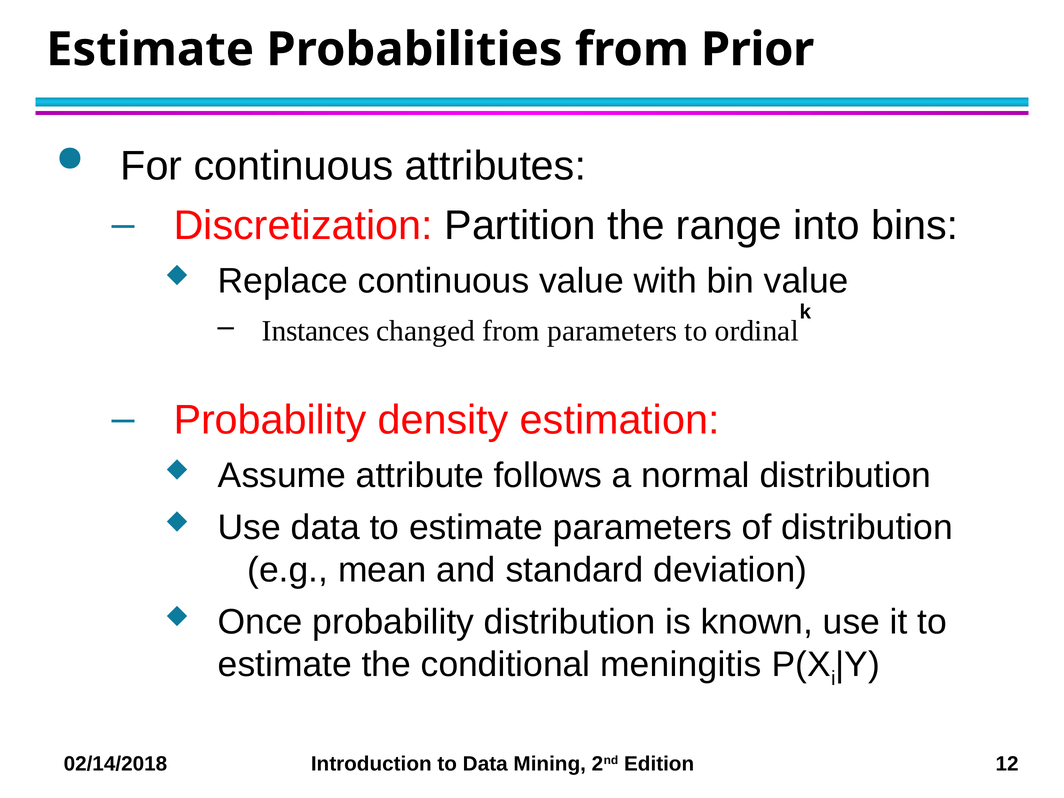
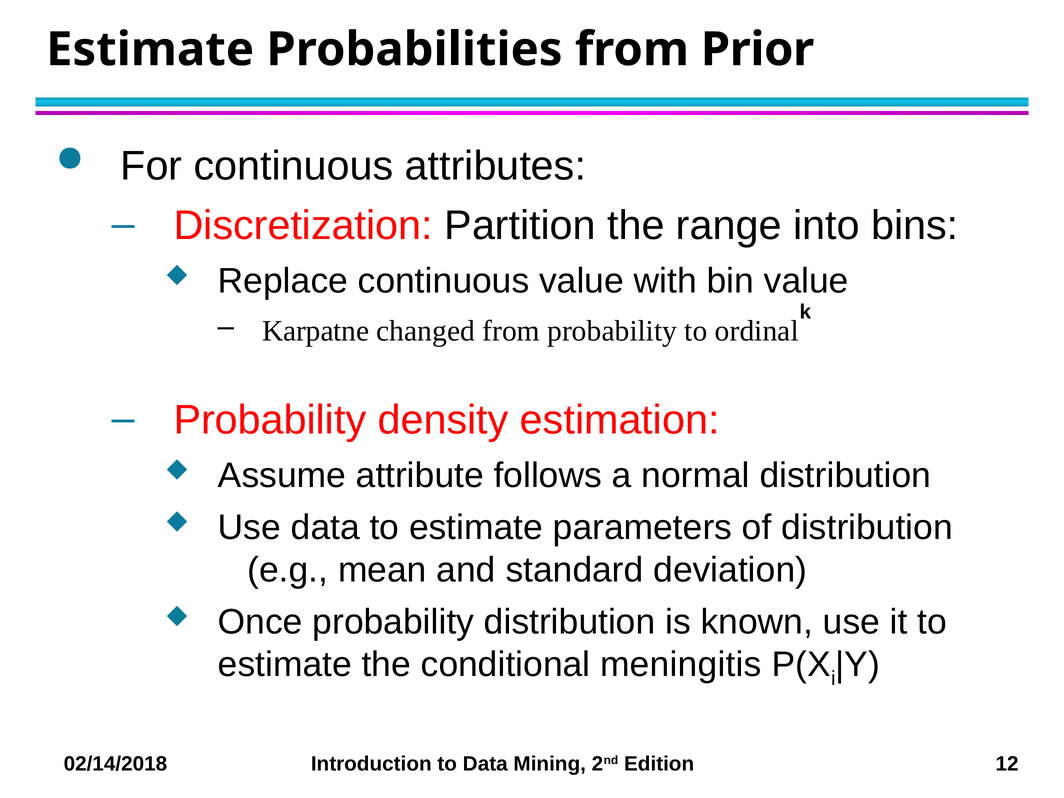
Instances: Instances -> Karpatne
from parameters: parameters -> probability
